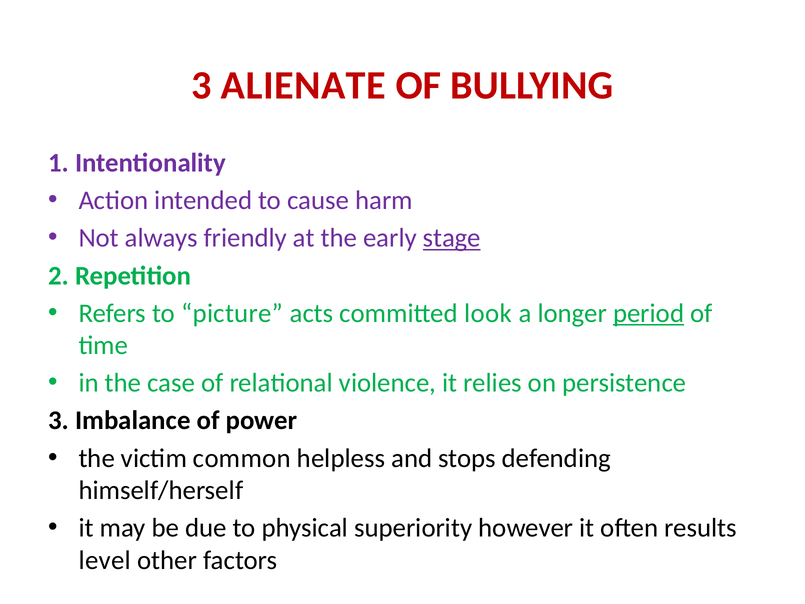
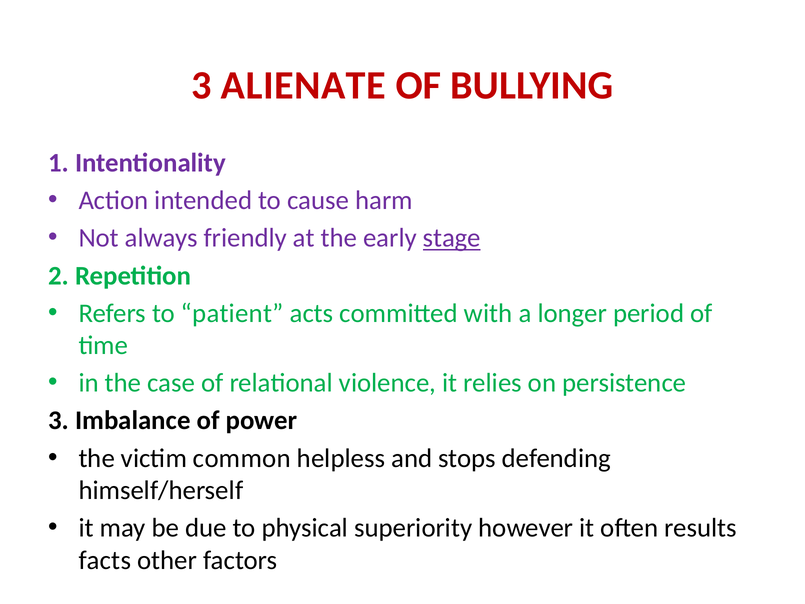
picture: picture -> patient
look: look -> with
period underline: present -> none
level: level -> facts
